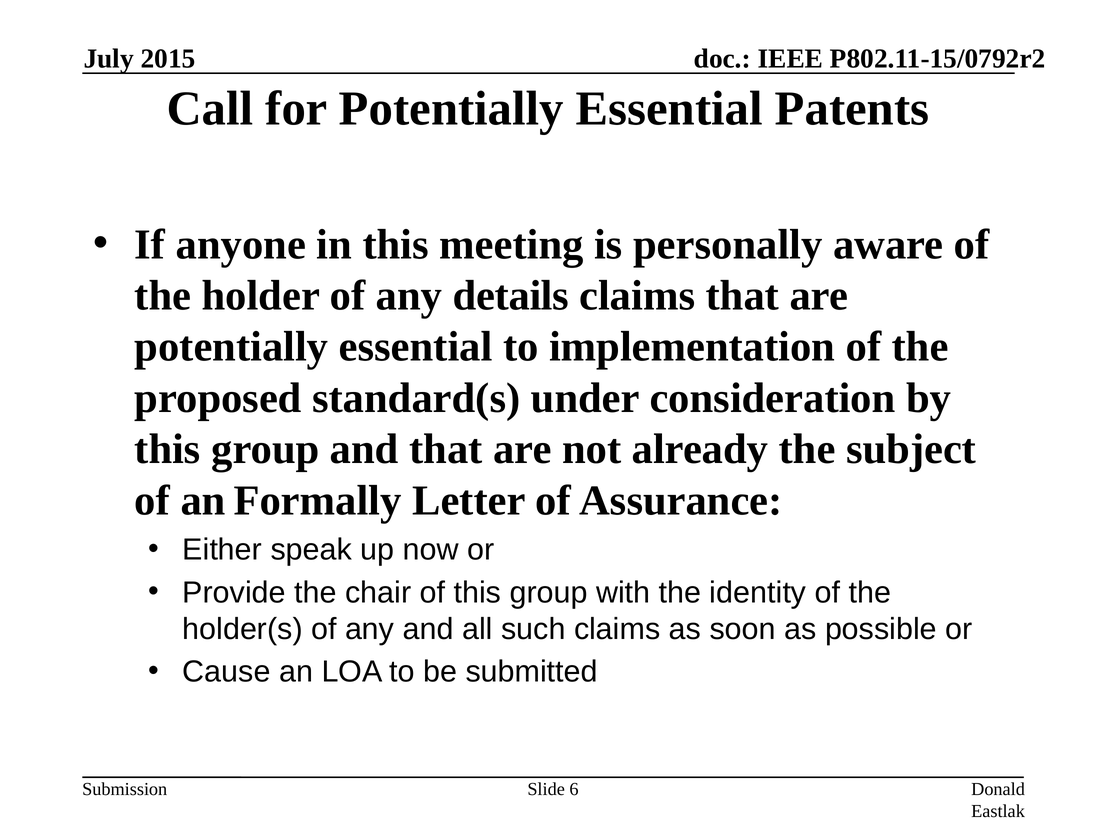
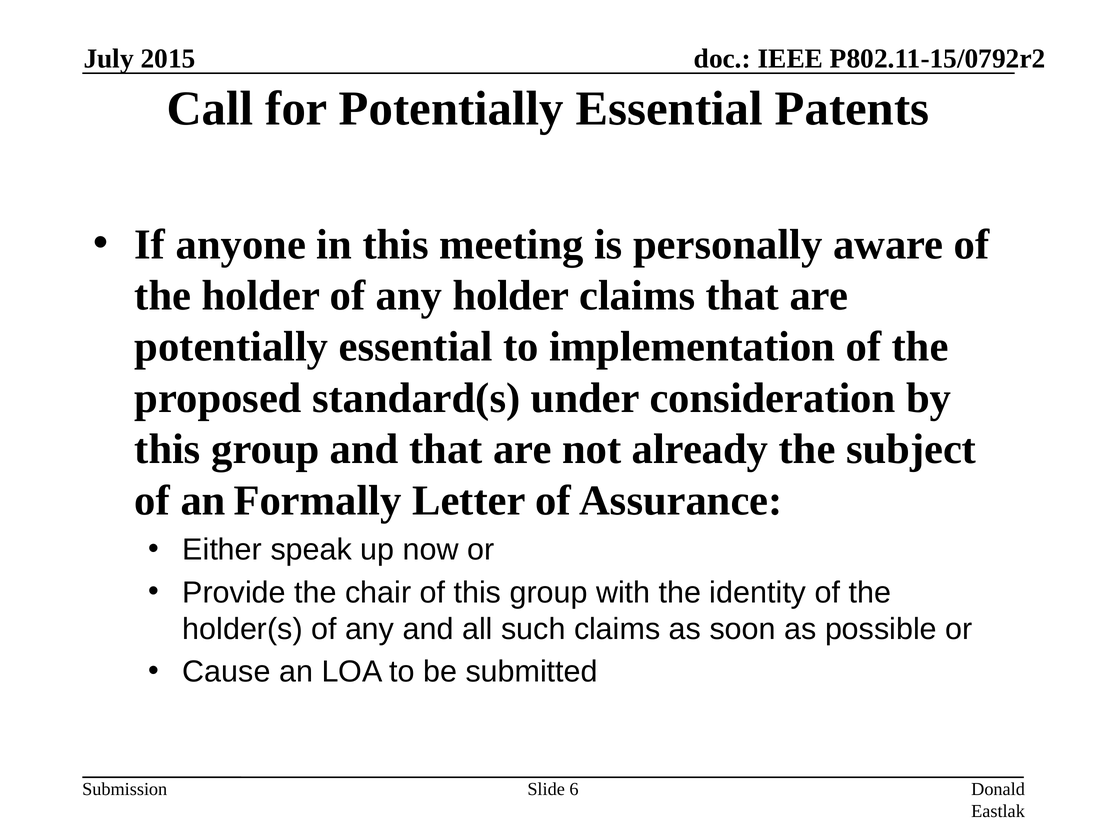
any details: details -> holder
